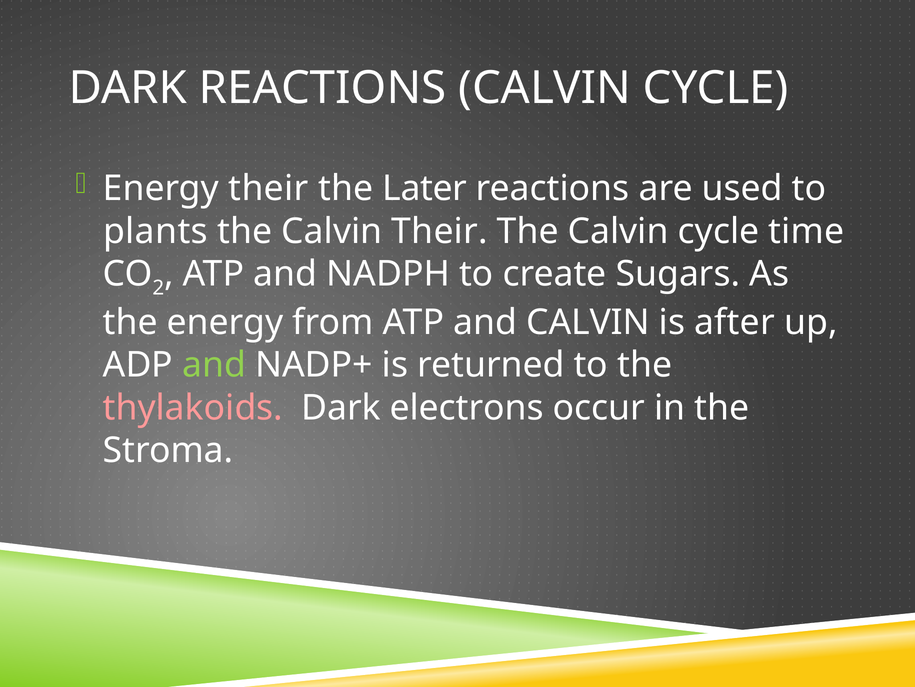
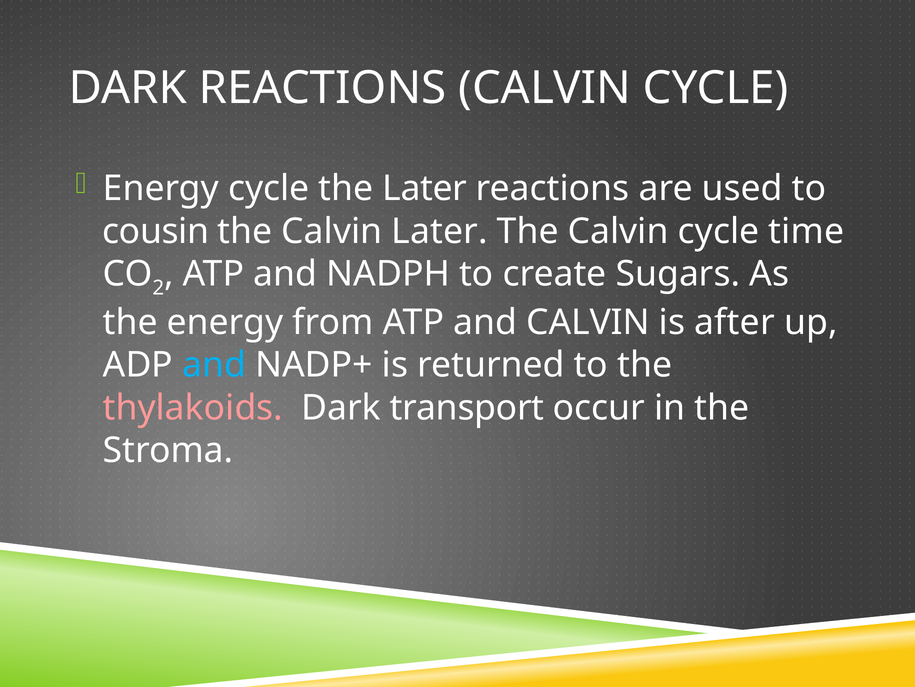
Energy their: their -> cycle
plants: plants -> cousin
Calvin Their: Their -> Later
and at (214, 365) colour: light green -> light blue
electrons: electrons -> transport
